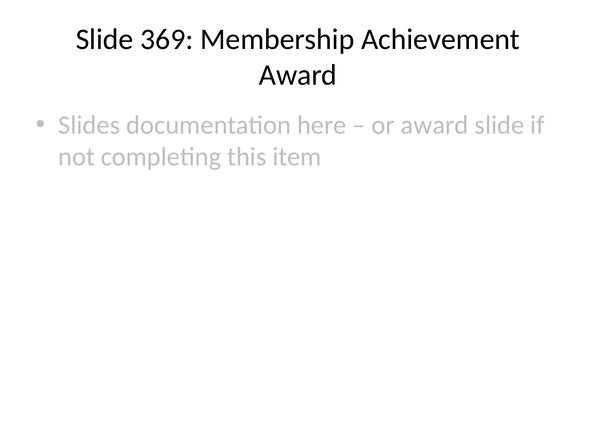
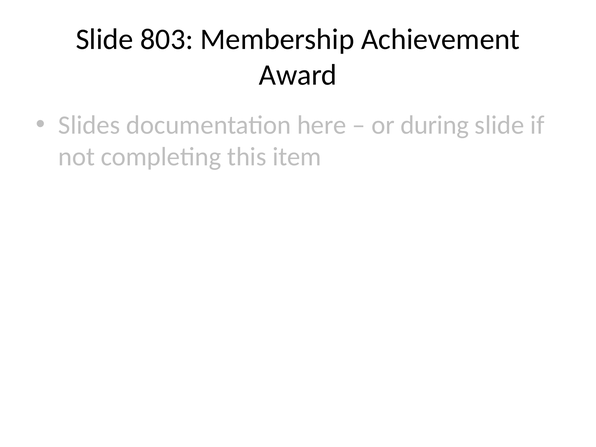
369: 369 -> 803
or award: award -> during
